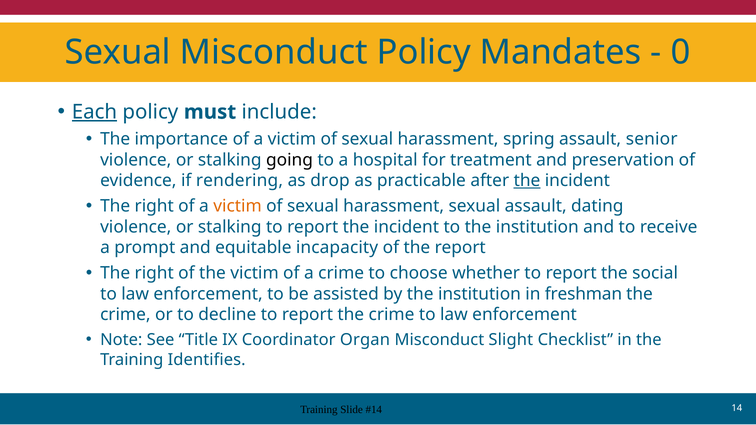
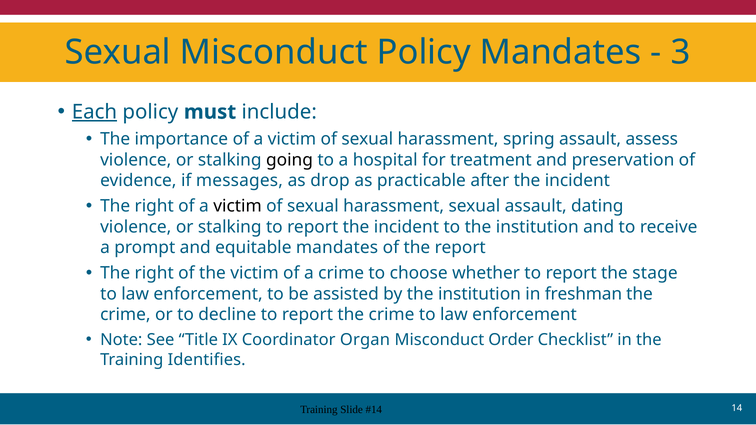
0: 0 -> 3
senior: senior -> assess
rendering: rendering -> messages
the at (527, 181) underline: present -> none
victim at (238, 206) colour: orange -> black
equitable incapacity: incapacity -> mandates
social: social -> stage
Slight: Slight -> Order
